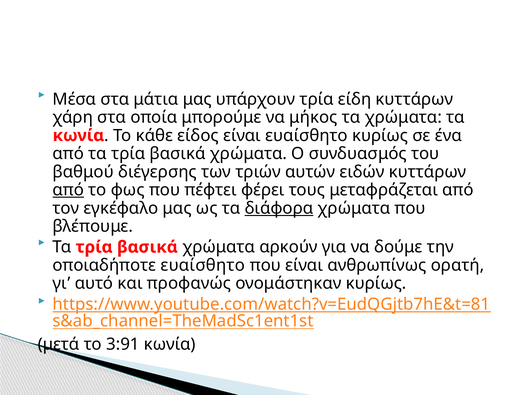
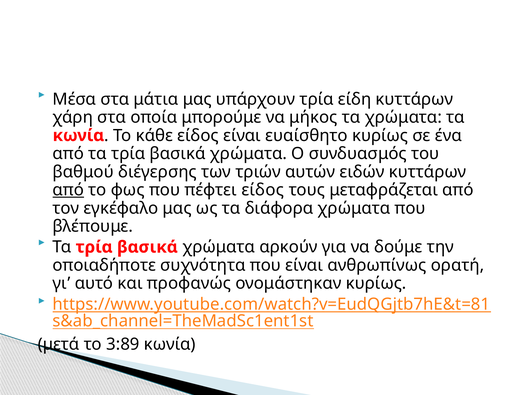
πέφτει φέρει: φέρει -> είδος
διάφορα underline: present -> none
οποιαδήποτε ευαίσθητο: ευαίσθητο -> συχνότητα
3:91: 3:91 -> 3:89
